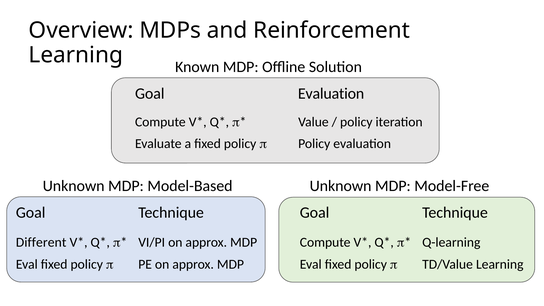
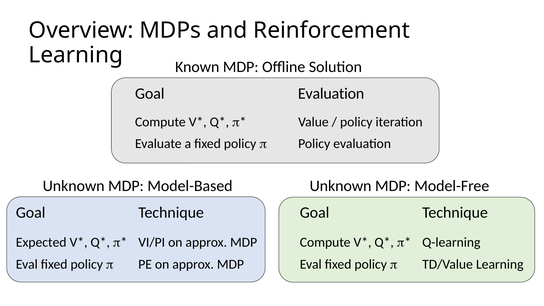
Different: Different -> Expected
